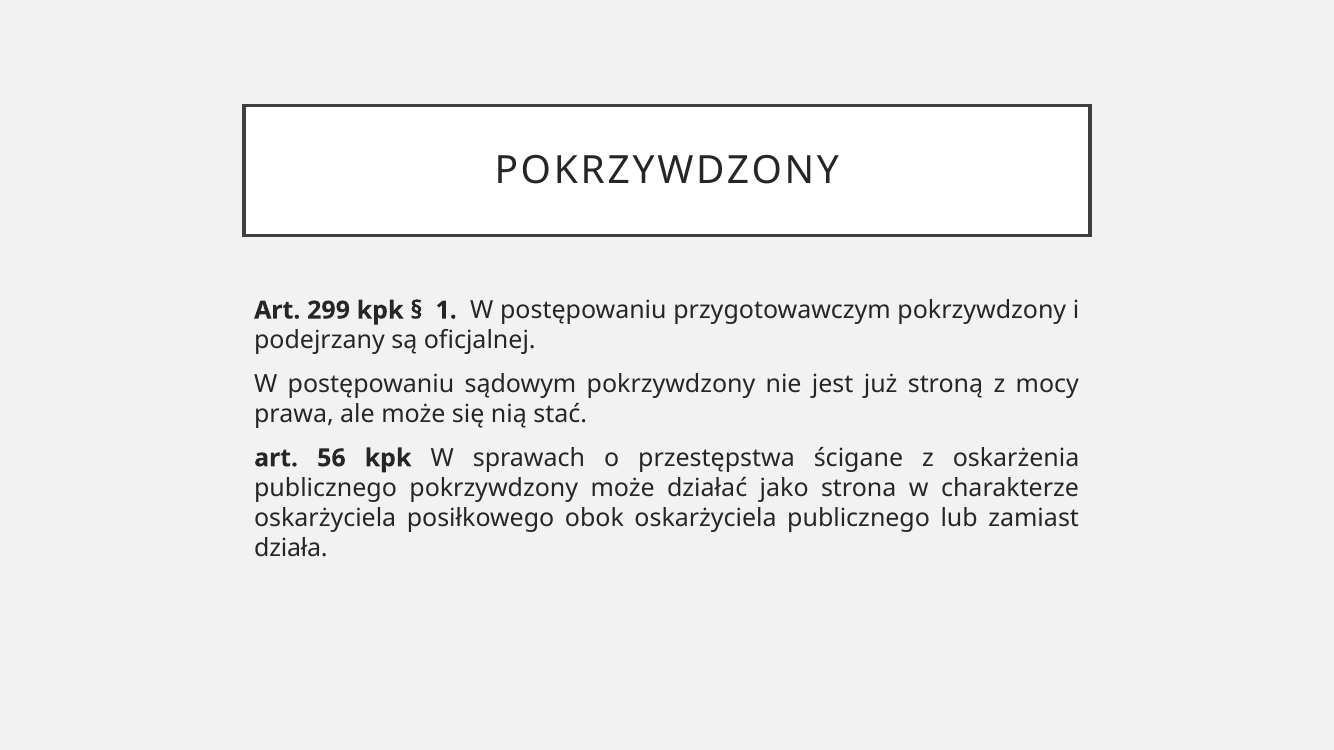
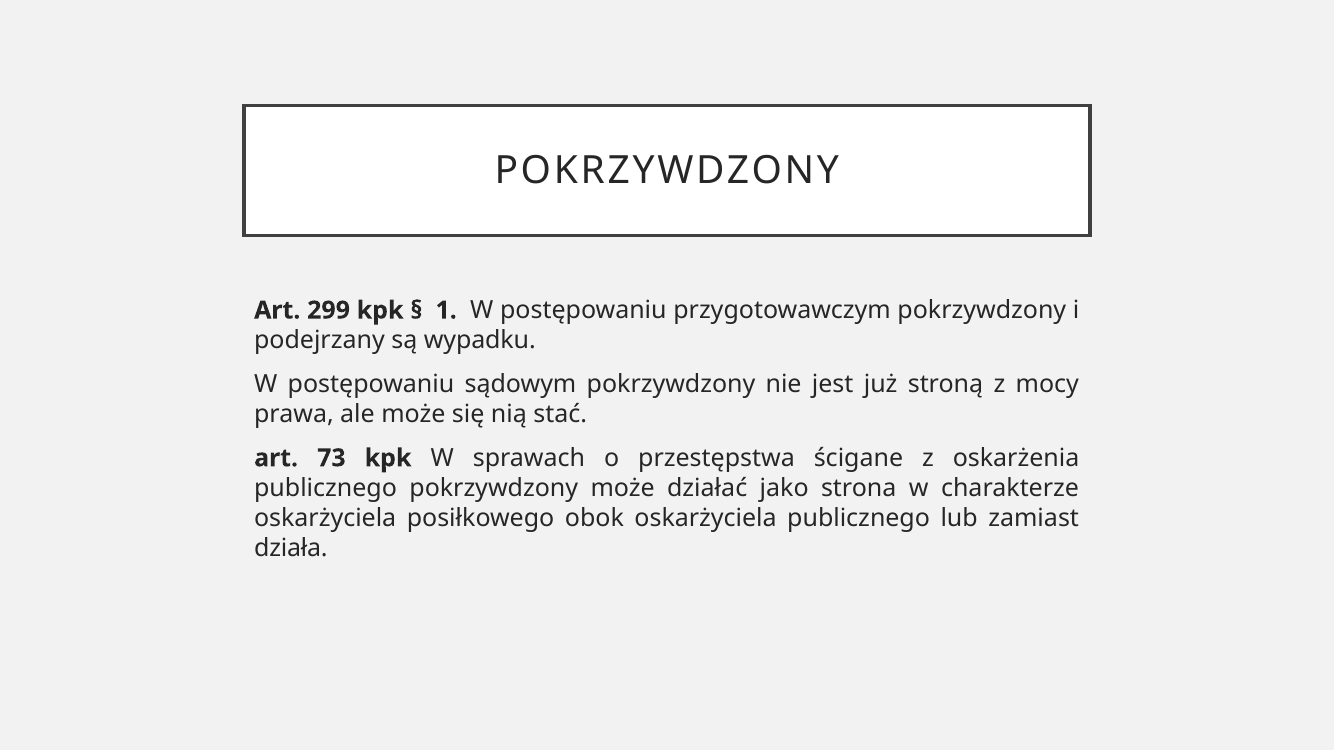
oficjalnej: oficjalnej -> wypadku
56: 56 -> 73
